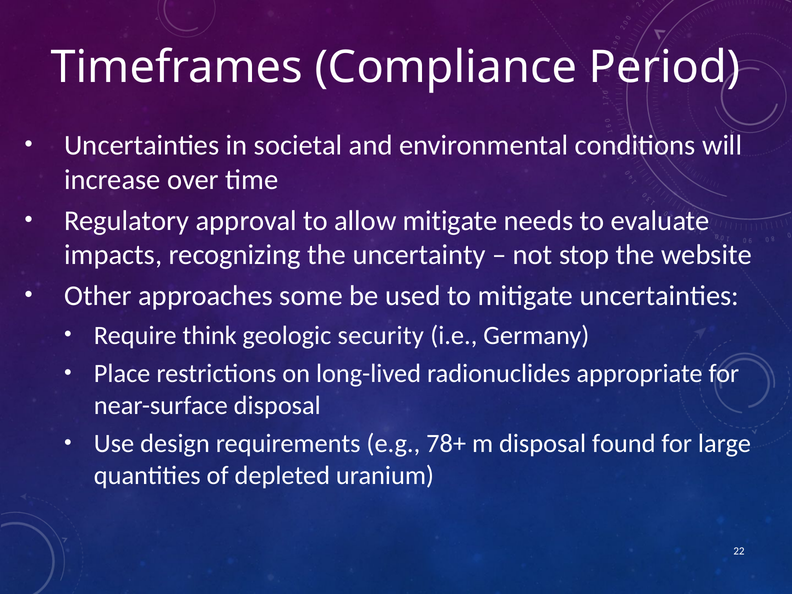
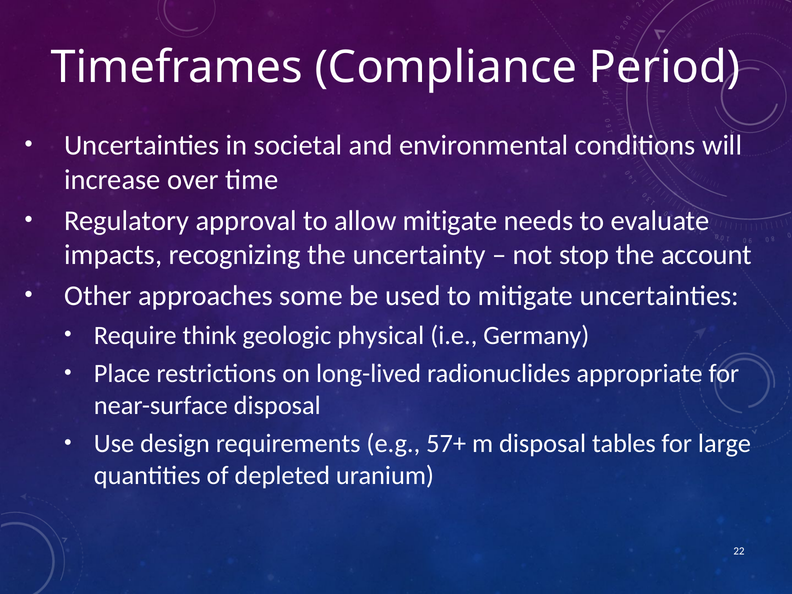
website: website -> account
security: security -> physical
78+: 78+ -> 57+
found: found -> tables
